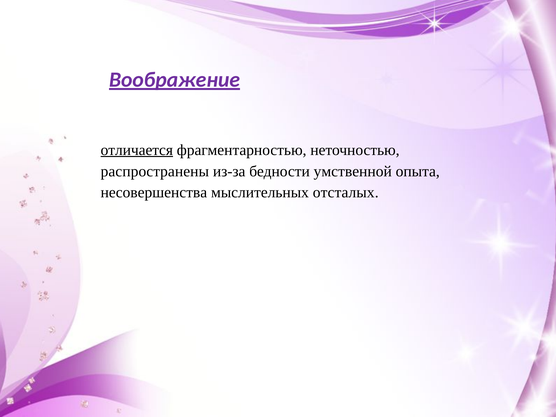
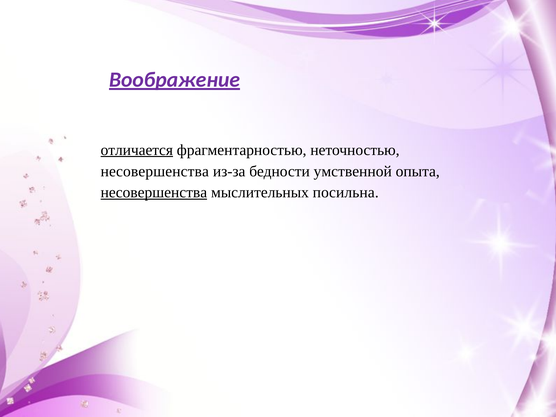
распространены at (155, 171): распространены -> несовершенства
несовершенства at (154, 193) underline: none -> present
отсталых: отсталых -> посильна
